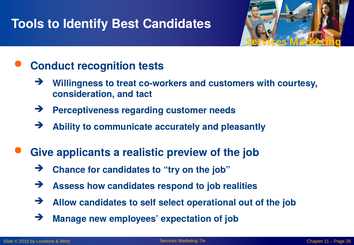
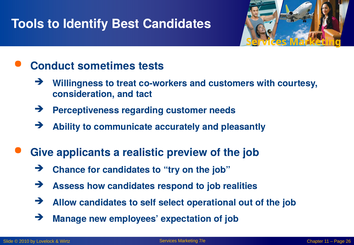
recognition: recognition -> sometimes
